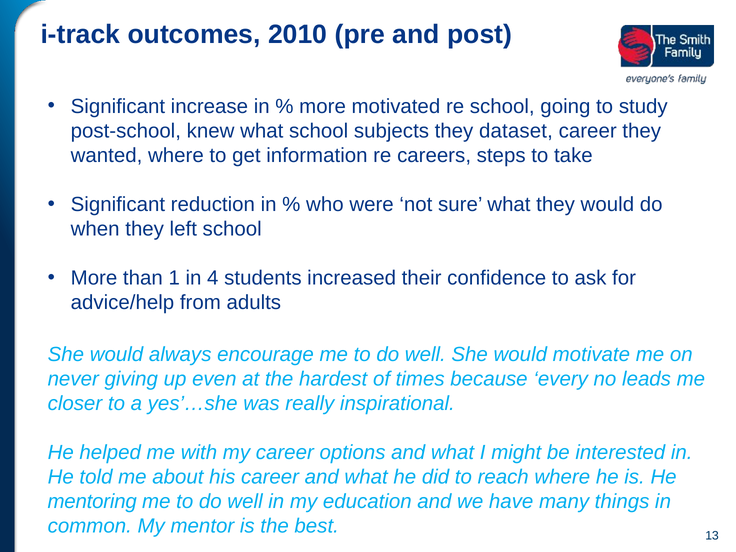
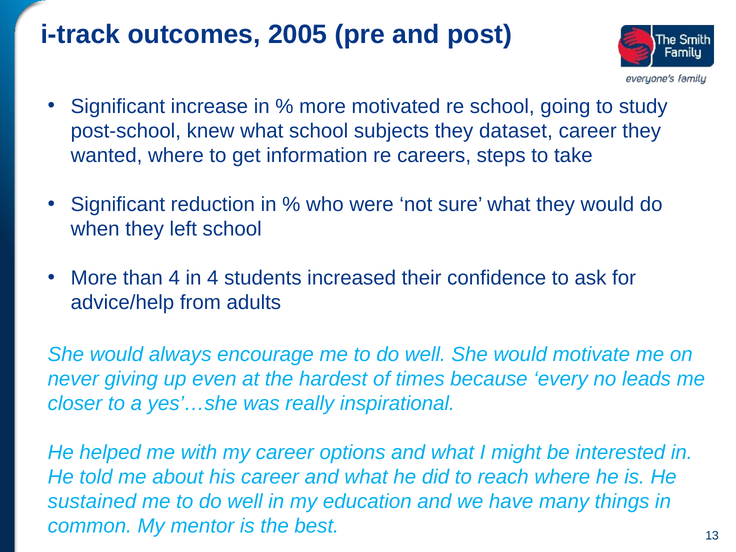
2010: 2010 -> 2005
than 1: 1 -> 4
mentoring: mentoring -> sustained
